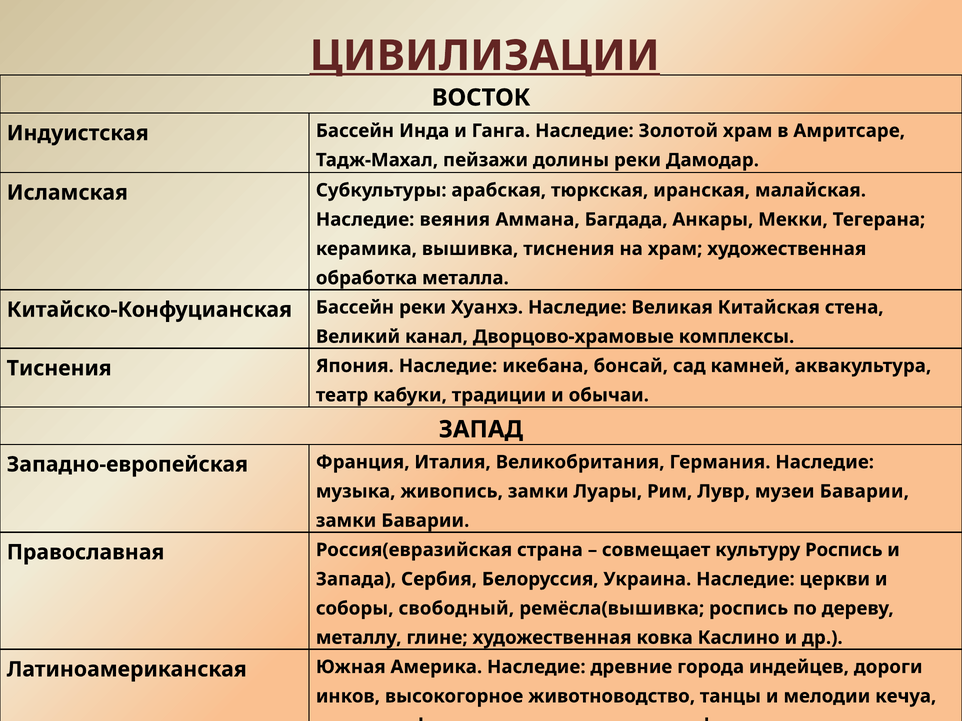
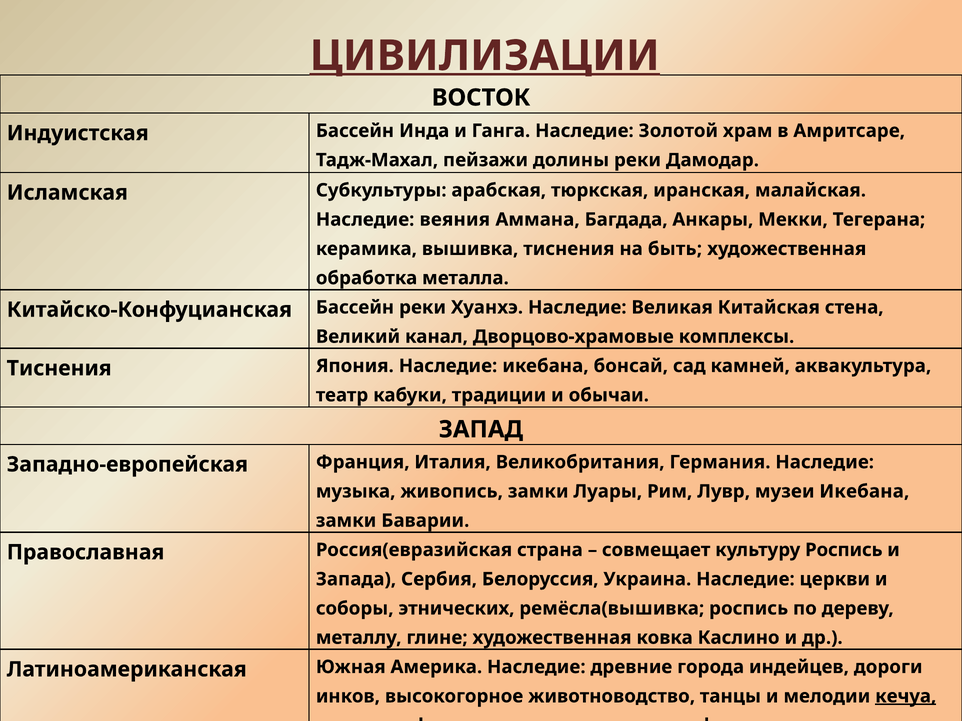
на храм: храм -> быть
музеи Баварии: Баварии -> Икебана
свободный: свободный -> этнических
кечуа underline: none -> present
